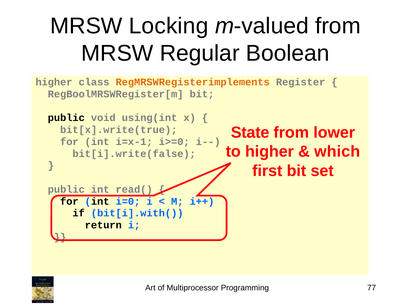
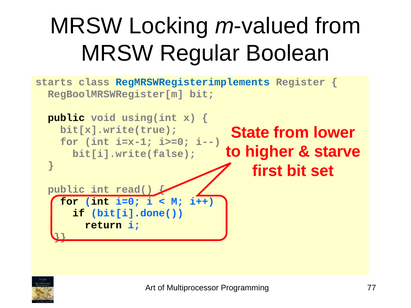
higher at (54, 82): higher -> starts
RegMRSWRegisterimplements colour: orange -> blue
which: which -> starve
bit[i].with(: bit[i].with( -> bit[i].done(
